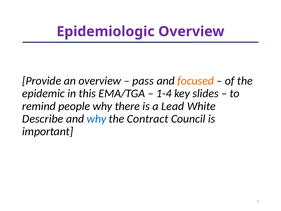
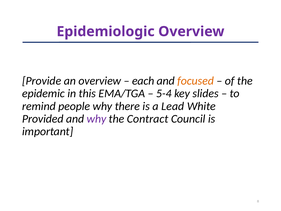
pass: pass -> each
1-4: 1-4 -> 5-4
Describe: Describe -> Provided
why at (96, 119) colour: blue -> purple
